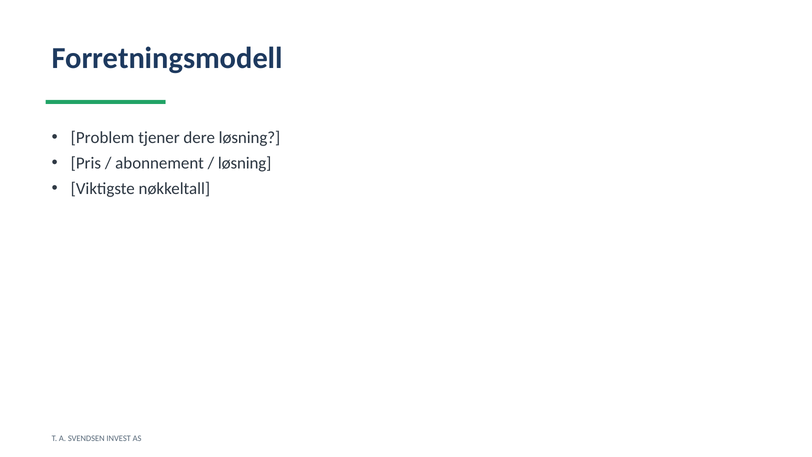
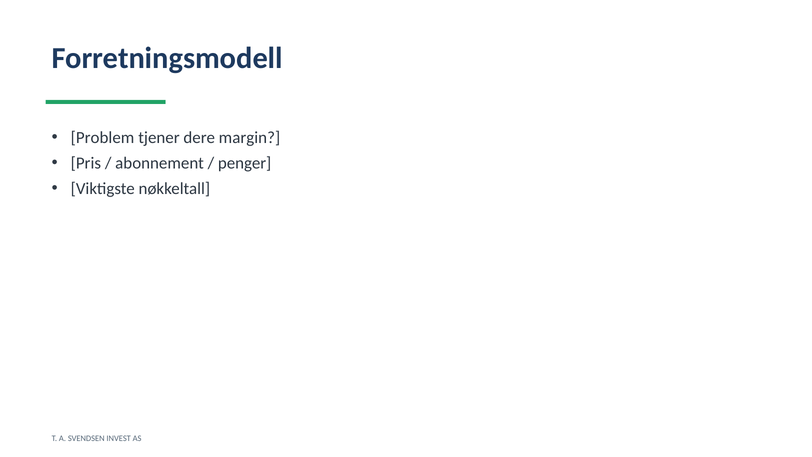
dere løsning: løsning -> margin
løsning at (245, 163): løsning -> penger
